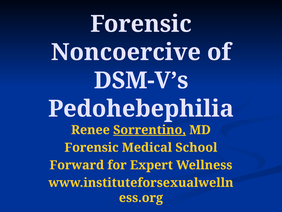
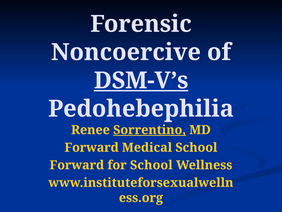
DSM-V’s underline: none -> present
Forensic at (92, 147): Forensic -> Forward
for Expert: Expert -> School
